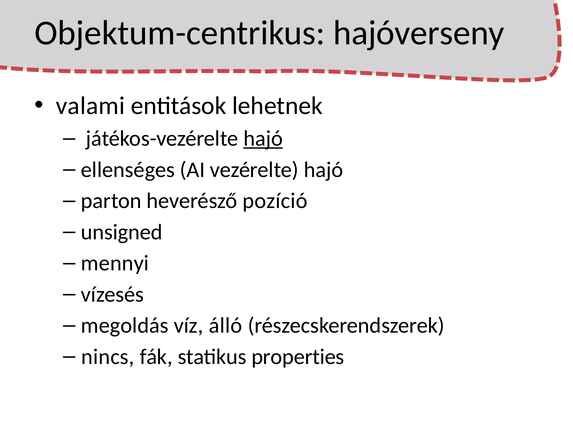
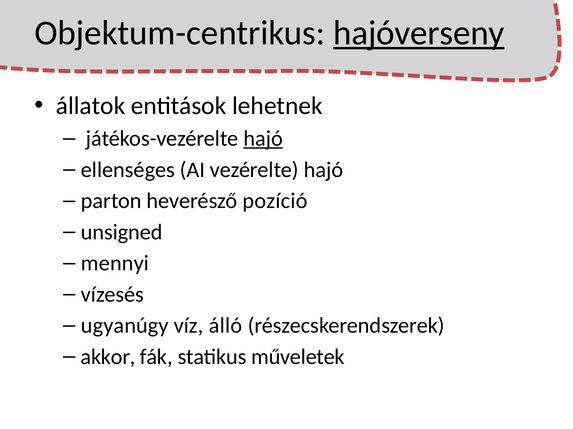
hajóverseny underline: none -> present
valami: valami -> állatok
megoldás: megoldás -> ugyanúgy
nincs: nincs -> akkor
properties: properties -> műveletek
